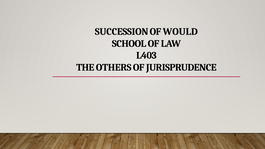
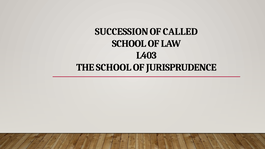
WOULD: WOULD -> CALLED
THE OTHERS: OTHERS -> SCHOOL
